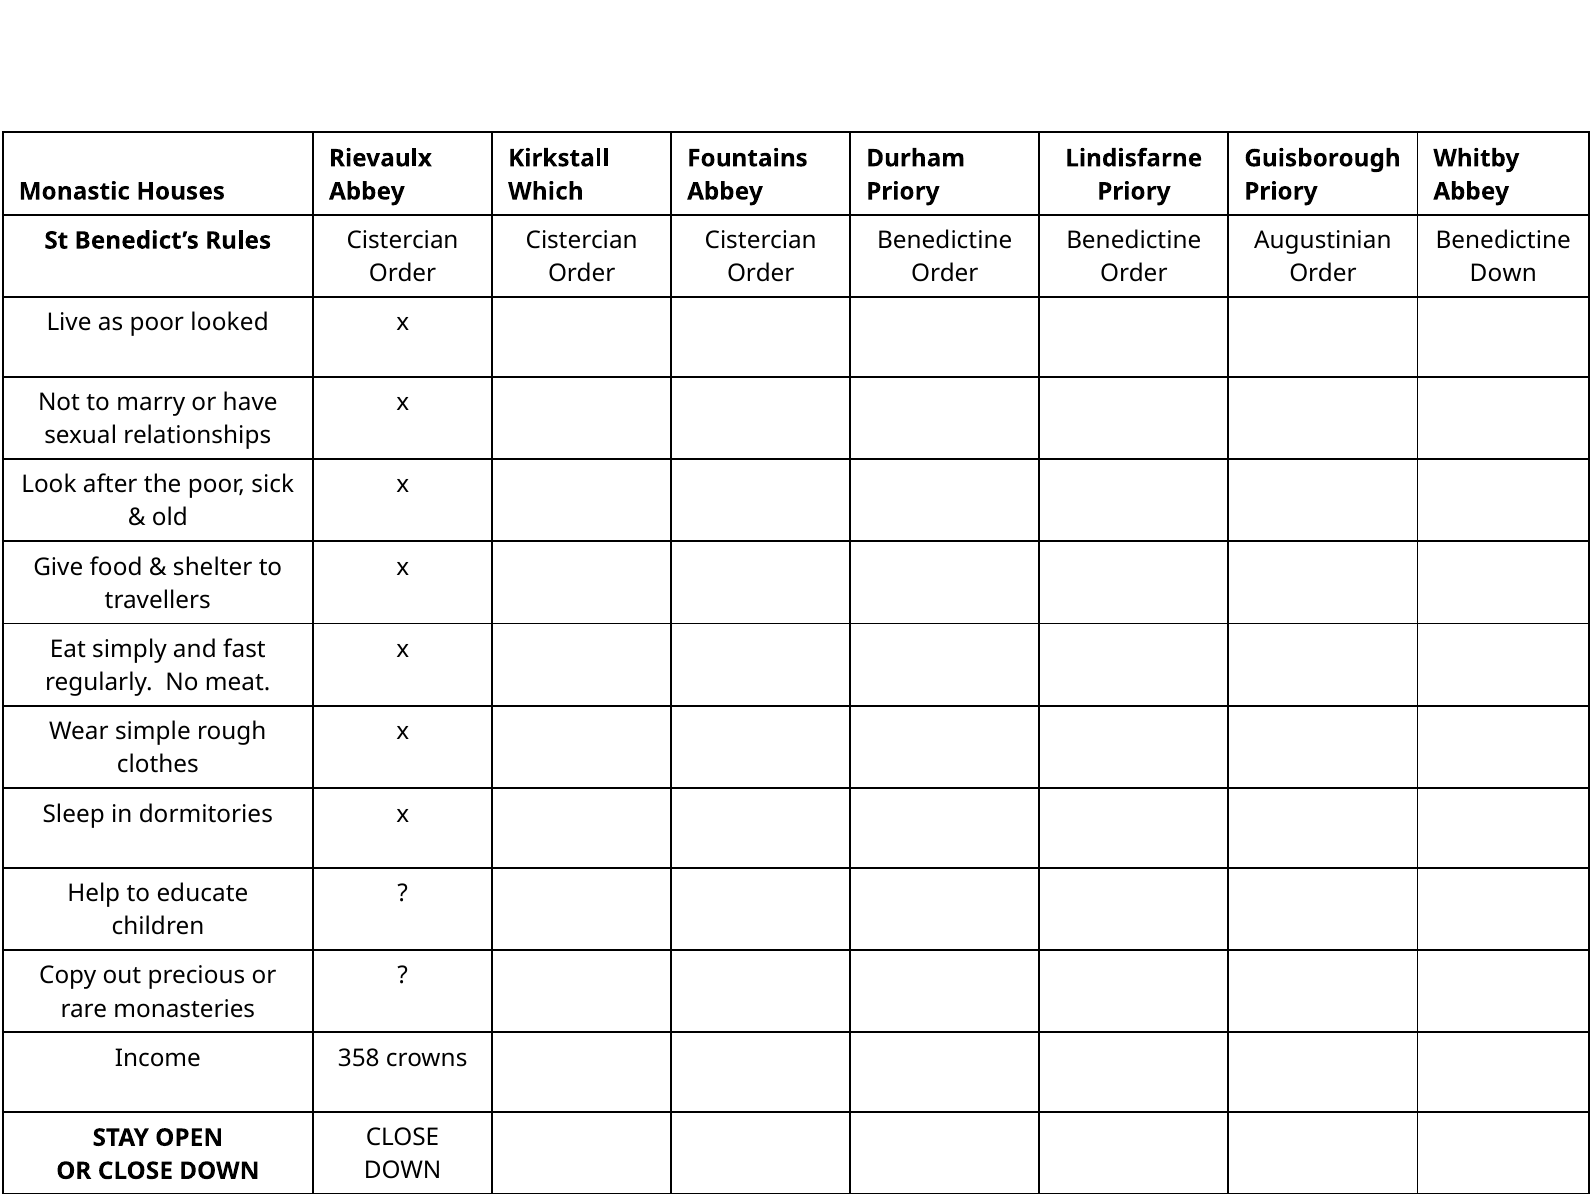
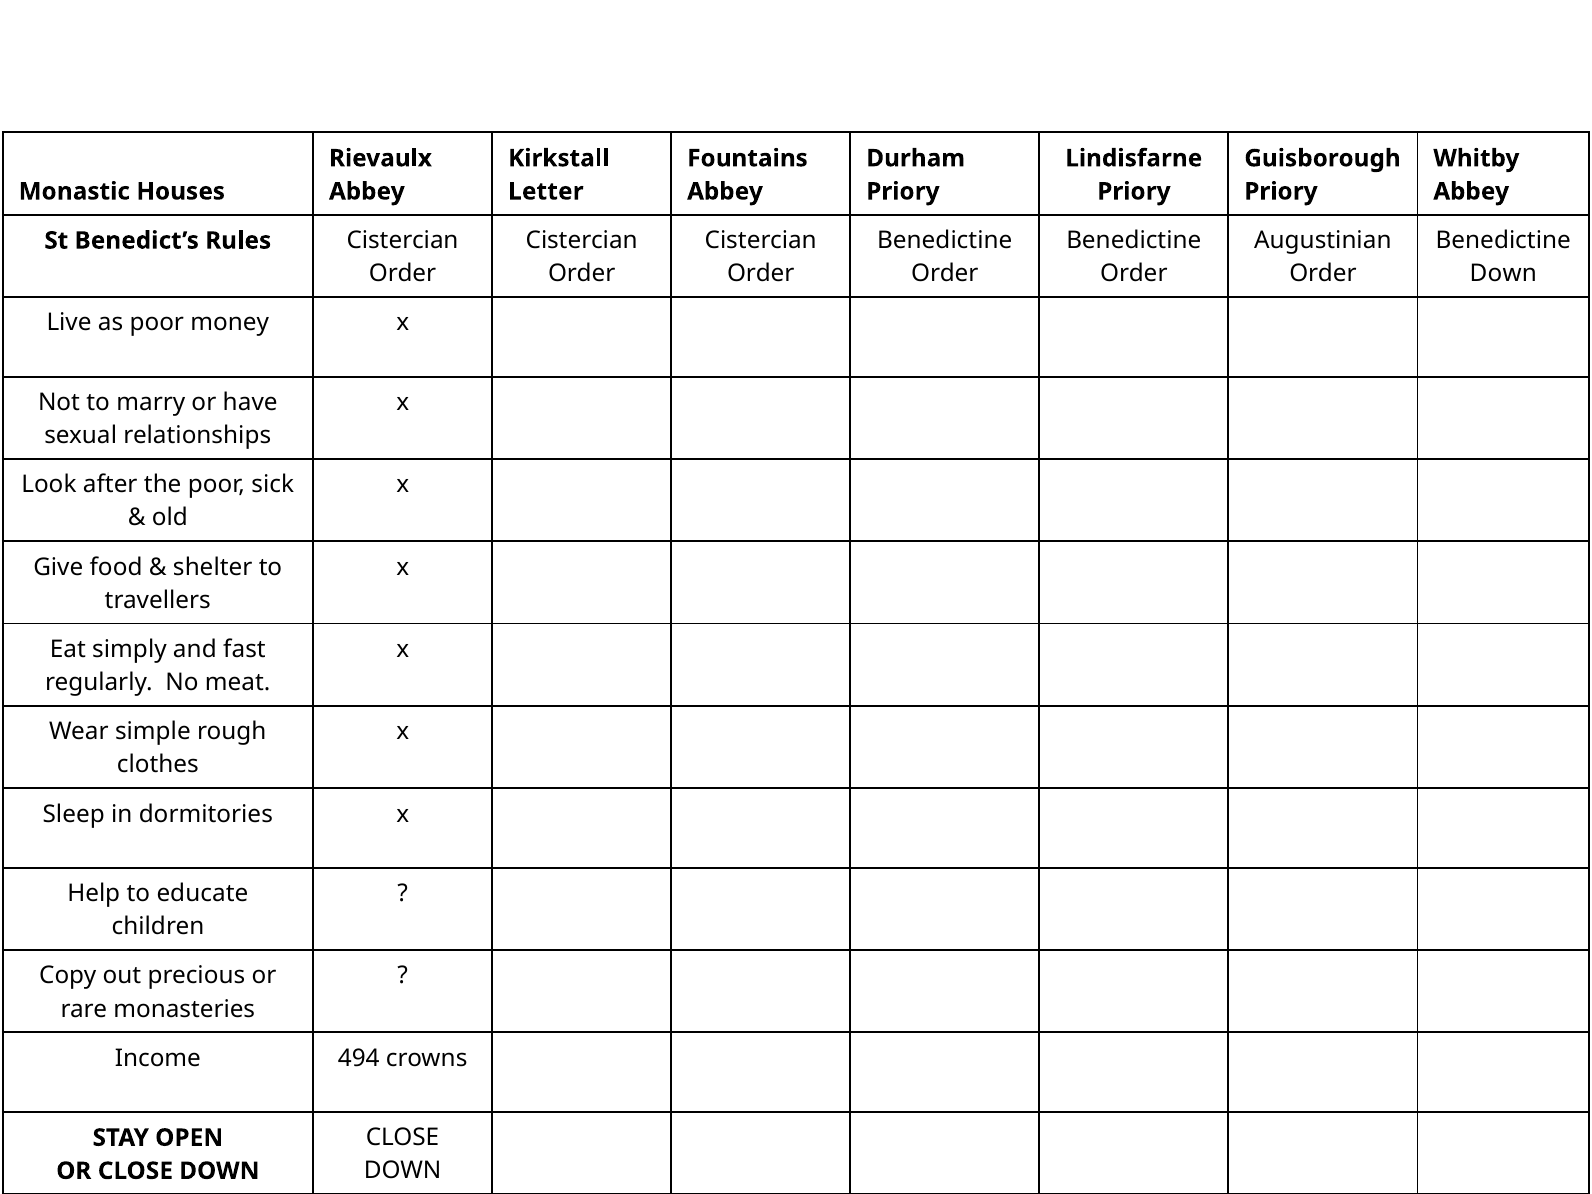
Which: Which -> Letter
looked: looked -> money
358: 358 -> 494
